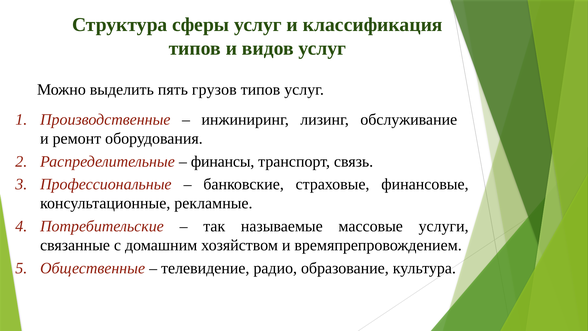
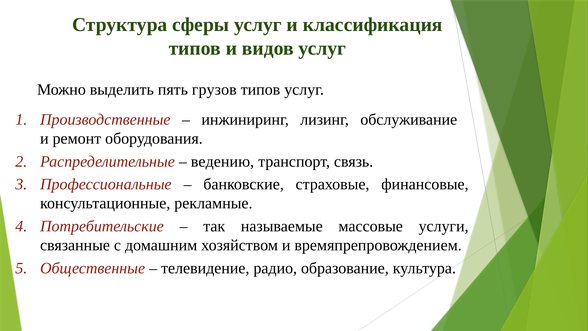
финансы: финансы -> ведению
